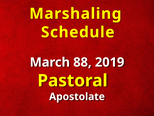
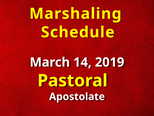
88: 88 -> 14
